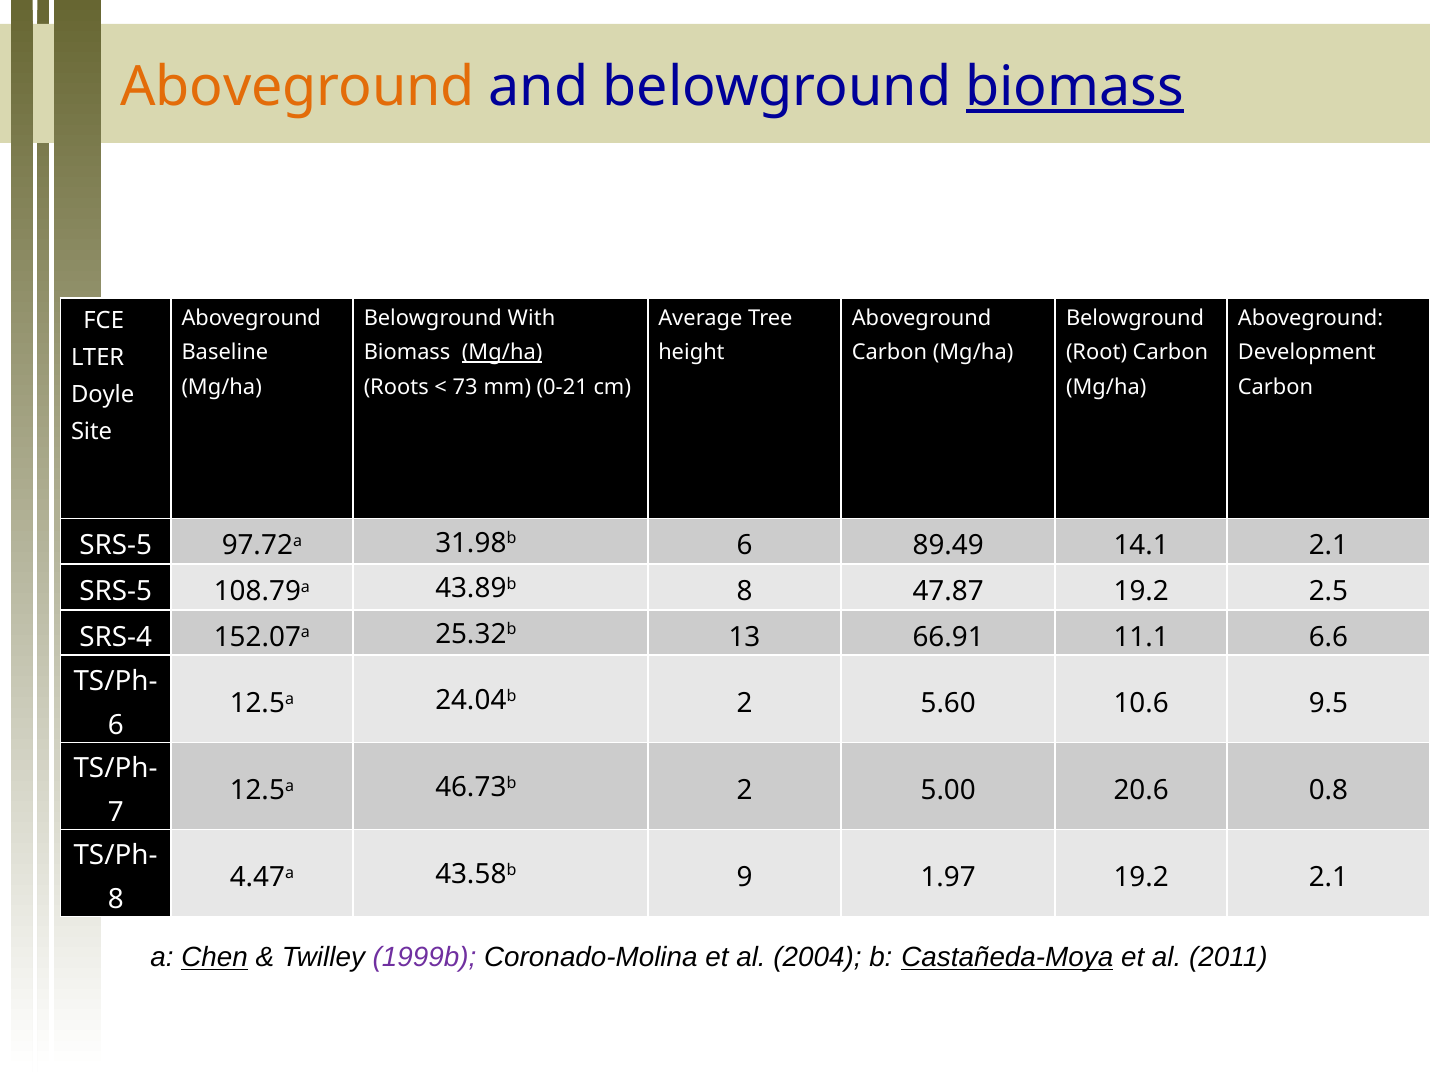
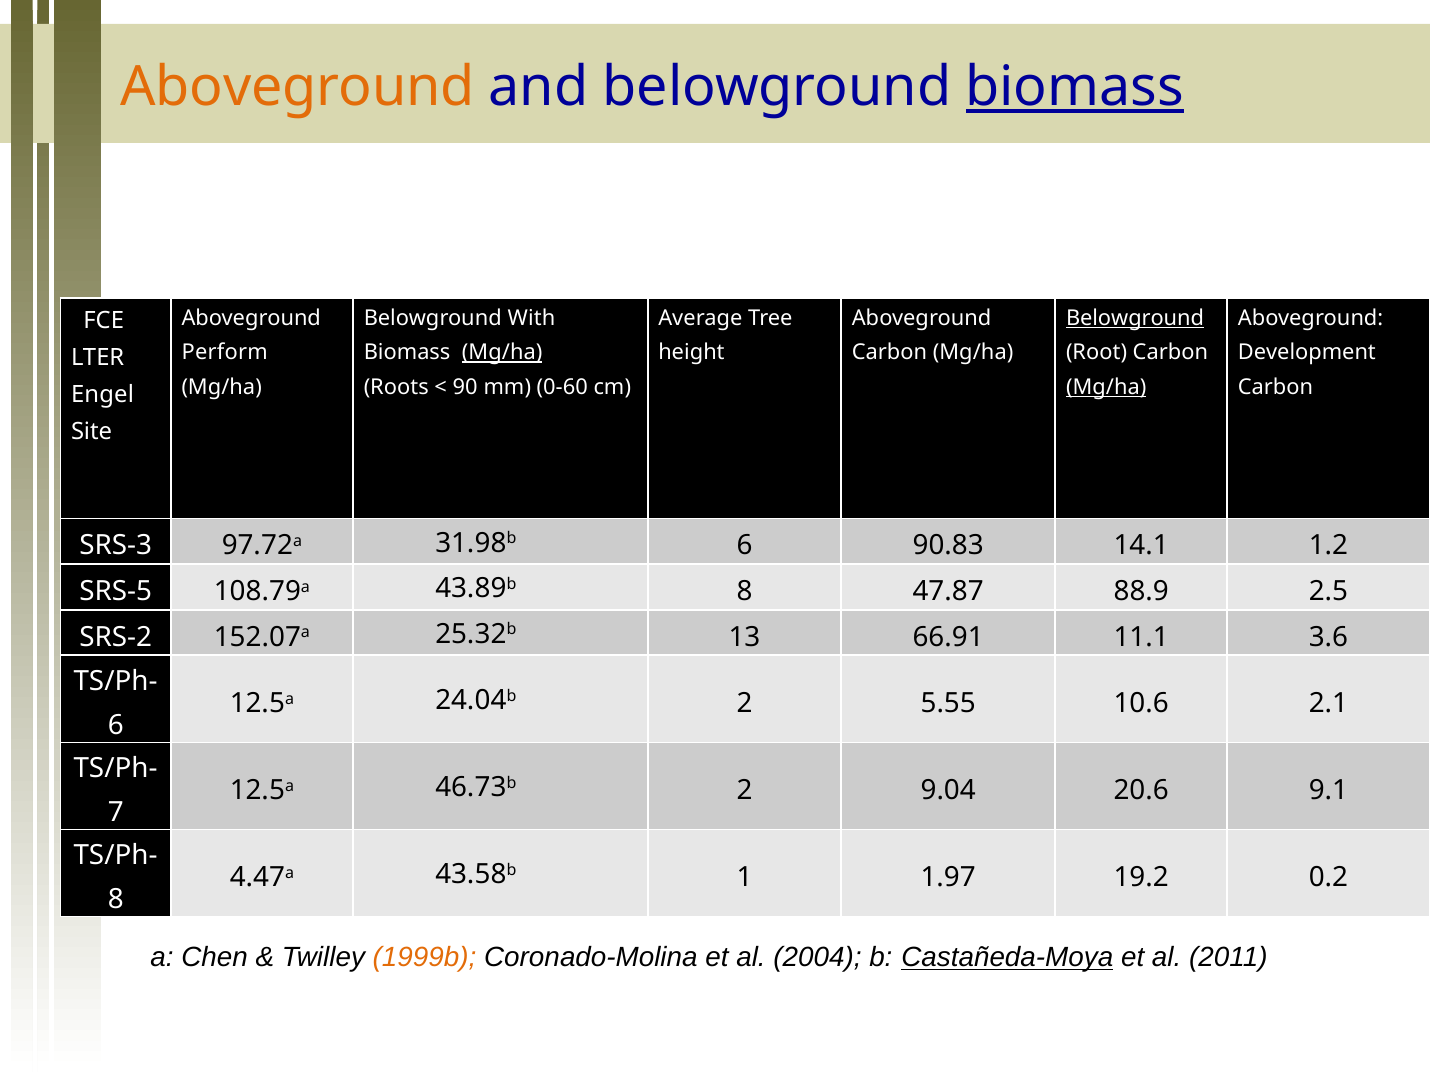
Belowground at (1135, 319) underline: none -> present
Baseline: Baseline -> Perform
73: 73 -> 90
0-21: 0-21 -> 0-60
Mg/ha at (1106, 387) underline: none -> present
Doyle: Doyle -> Engel
SRS-5 at (116, 546): SRS-5 -> SRS-3
89.49: 89.49 -> 90.83
14.1 2.1: 2.1 -> 1.2
47.87 19.2: 19.2 -> 88.9
SRS-4: SRS-4 -> SRS-2
6.6: 6.6 -> 3.6
5.60: 5.60 -> 5.55
9.5: 9.5 -> 2.1
5.00: 5.00 -> 9.04
0.8: 0.8 -> 9.1
9: 9 -> 1
19.2 2.1: 2.1 -> 0.2
Chen underline: present -> none
1999b colour: purple -> orange
